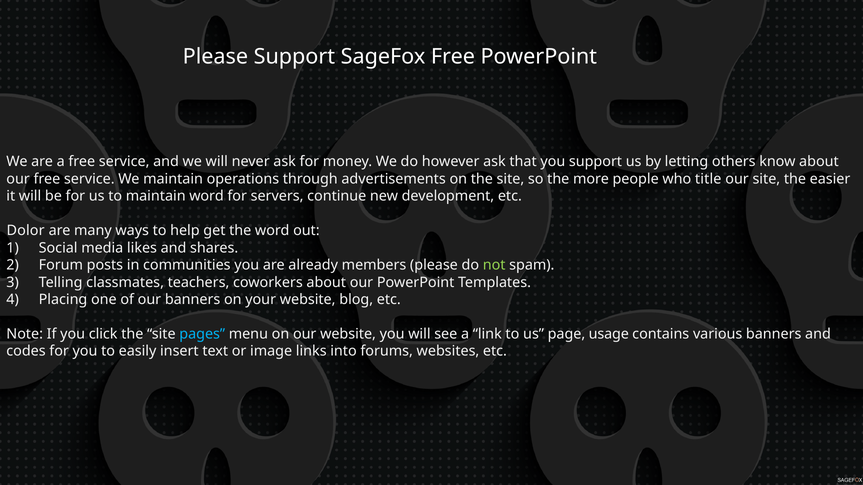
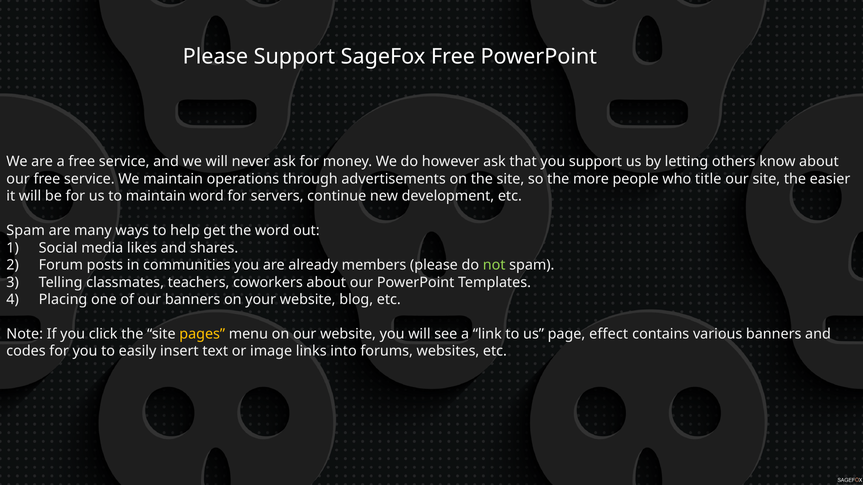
Dolor at (26, 231): Dolor -> Spam
pages colour: light blue -> yellow
usage: usage -> effect
